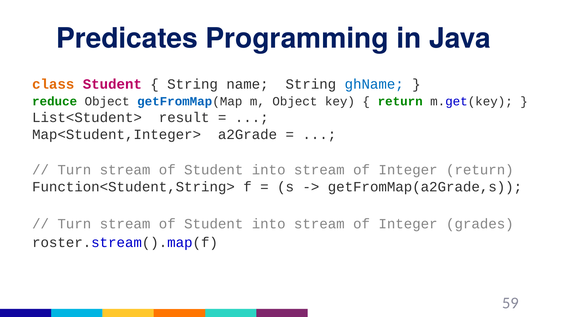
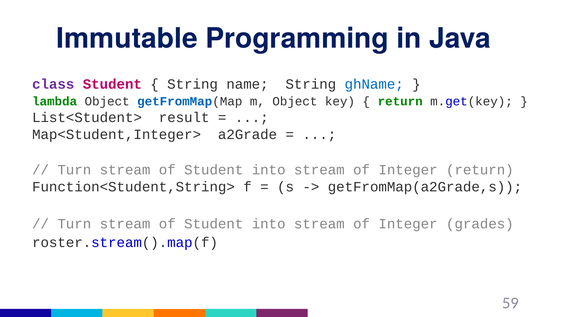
Predicates: Predicates -> Immutable
class colour: orange -> purple
reduce: reduce -> lambda
